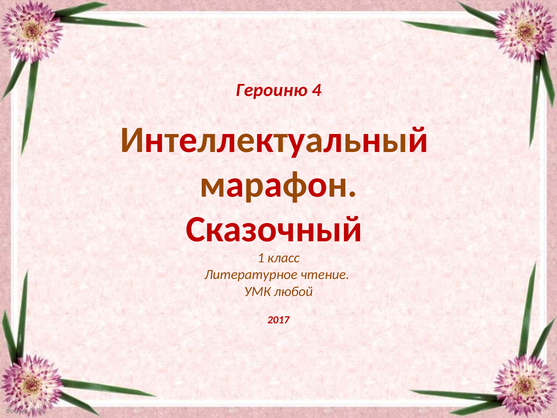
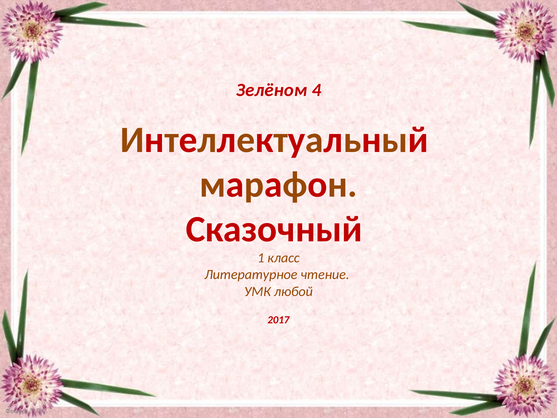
Героиню: Героиню -> Зелёном
